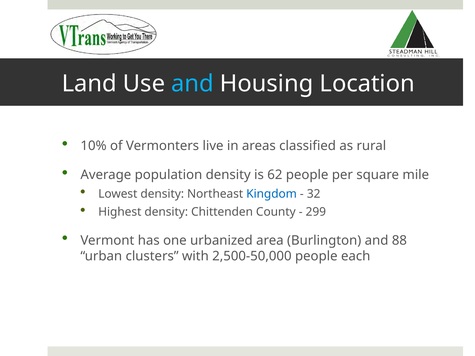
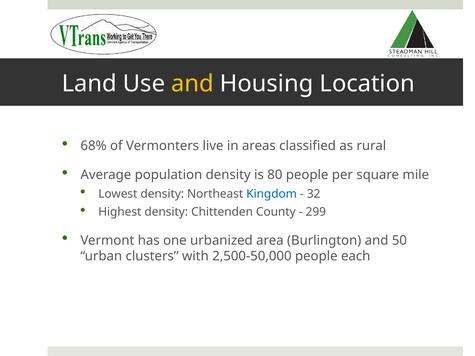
and at (193, 84) colour: light blue -> yellow
10%: 10% -> 68%
62: 62 -> 80
88: 88 -> 50
